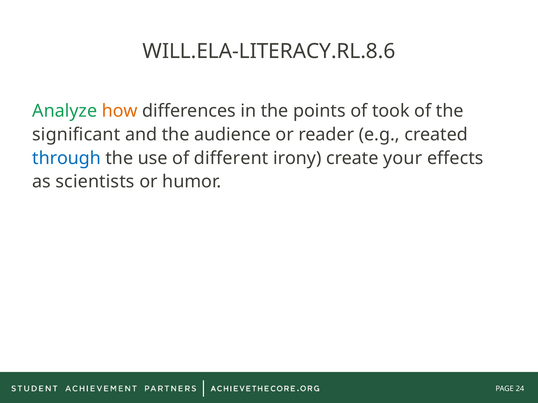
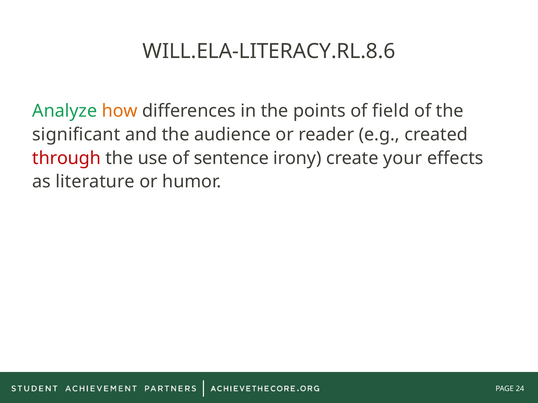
took: took -> field
through colour: blue -> red
different: different -> sentence
scientists: scientists -> literature
